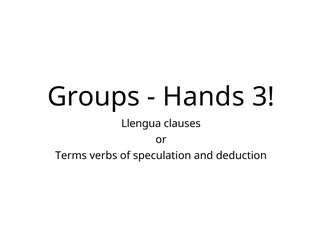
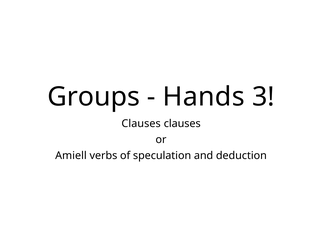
Llengua at (141, 124): Llengua -> Clauses
Terms: Terms -> Amiell
